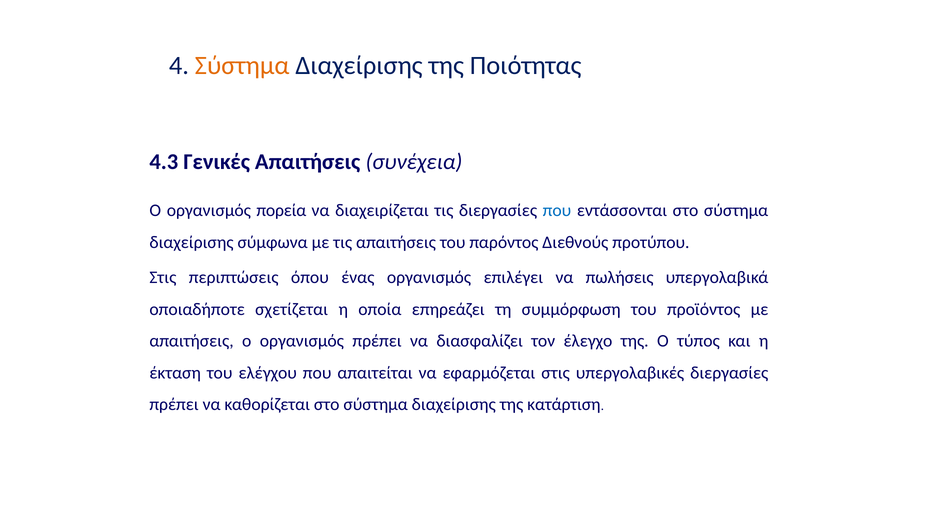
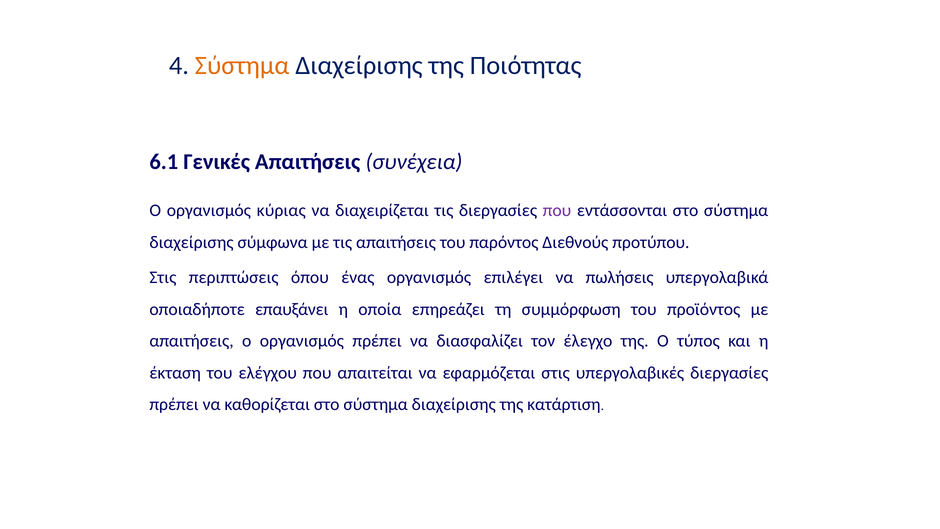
4.3: 4.3 -> 6.1
πορεία: πορεία -> κύριας
που at (557, 211) colour: blue -> purple
σχετίζεται: σχετίζεται -> επαυξάνει
